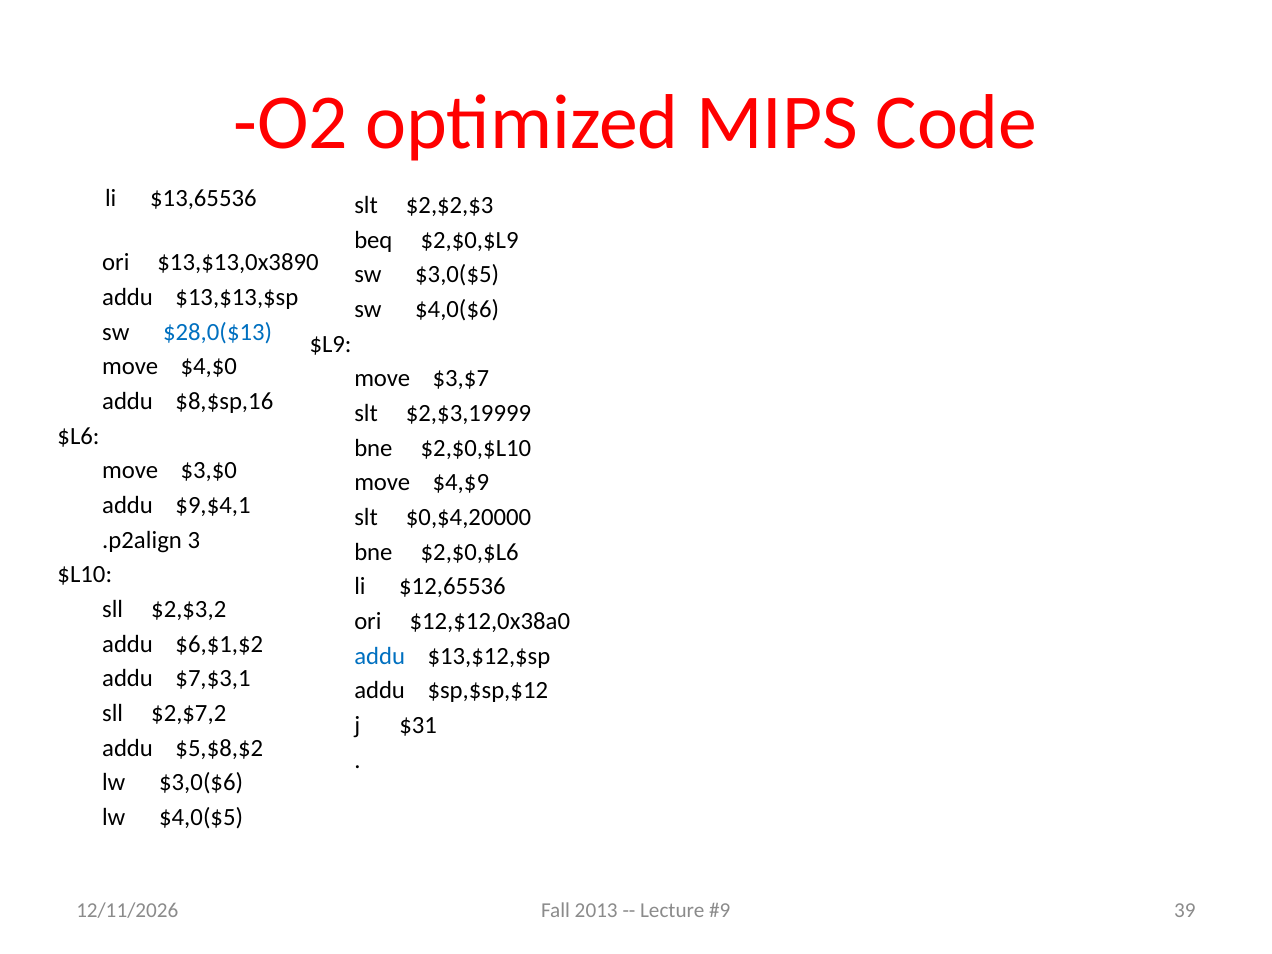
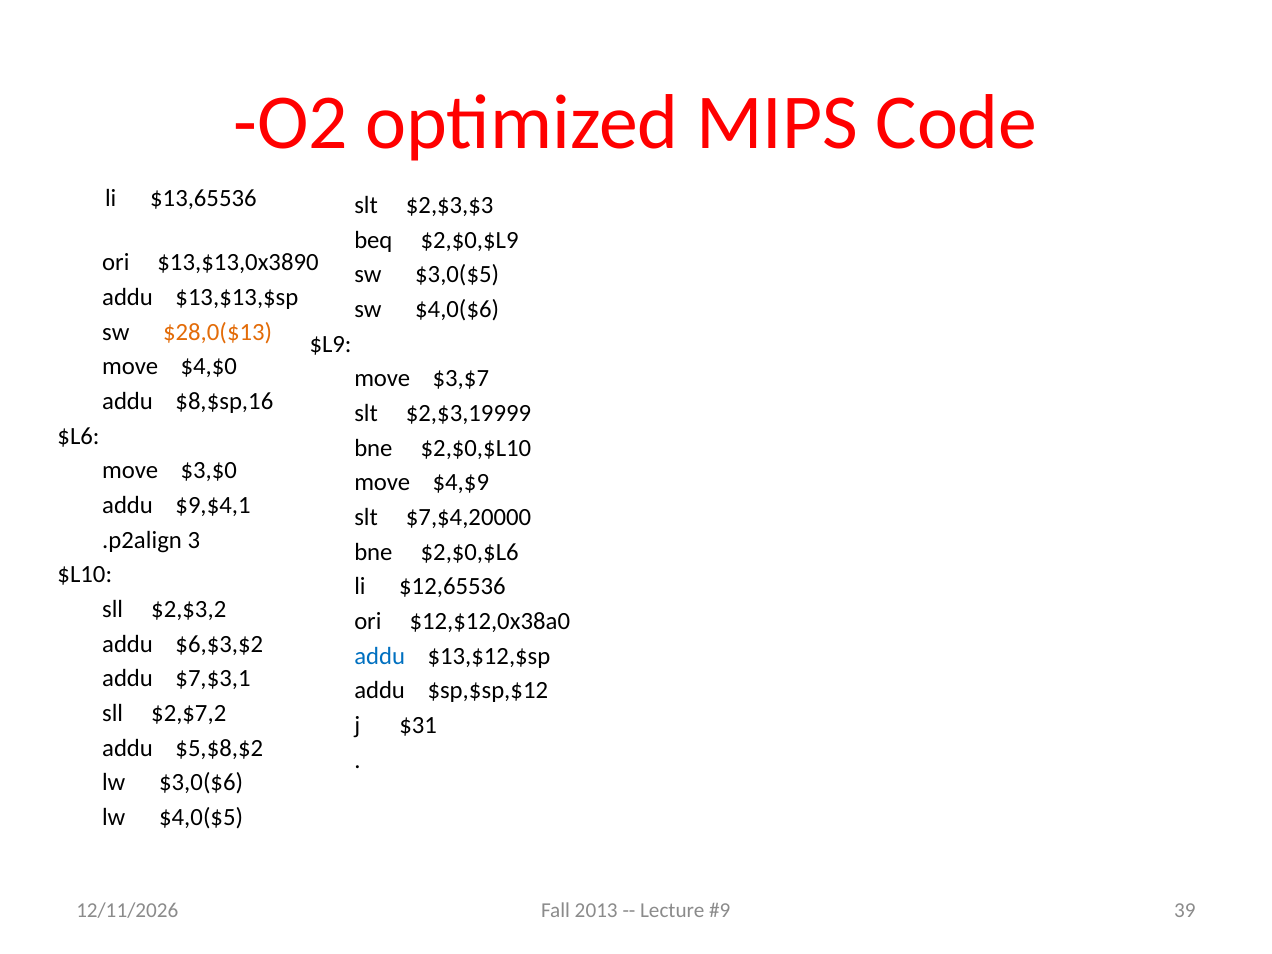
$2,$2,$3: $2,$2,$3 -> $2,$3,$3
$28,0($13 colour: blue -> orange
$0,$4,20000: $0,$4,20000 -> $7,$4,20000
$6,$1,$2: $6,$1,$2 -> $6,$3,$2
